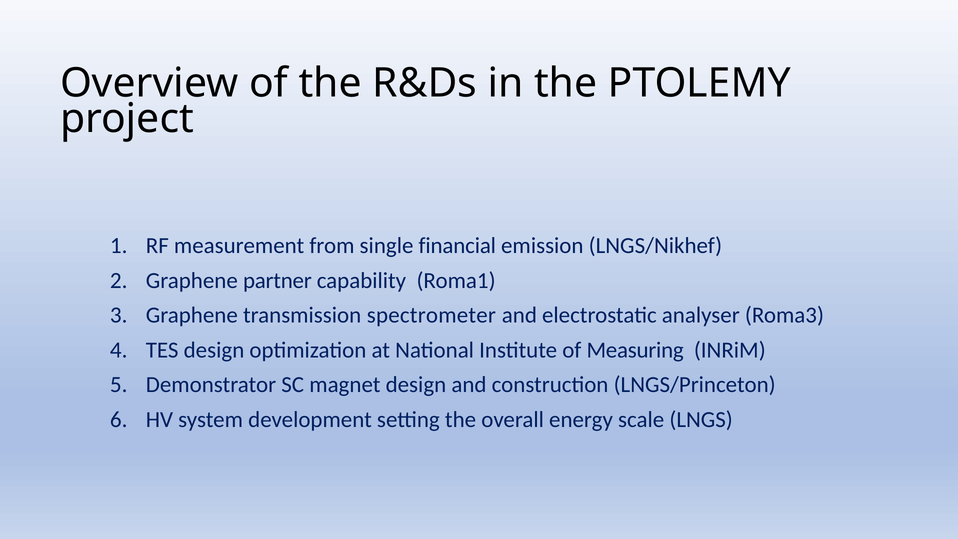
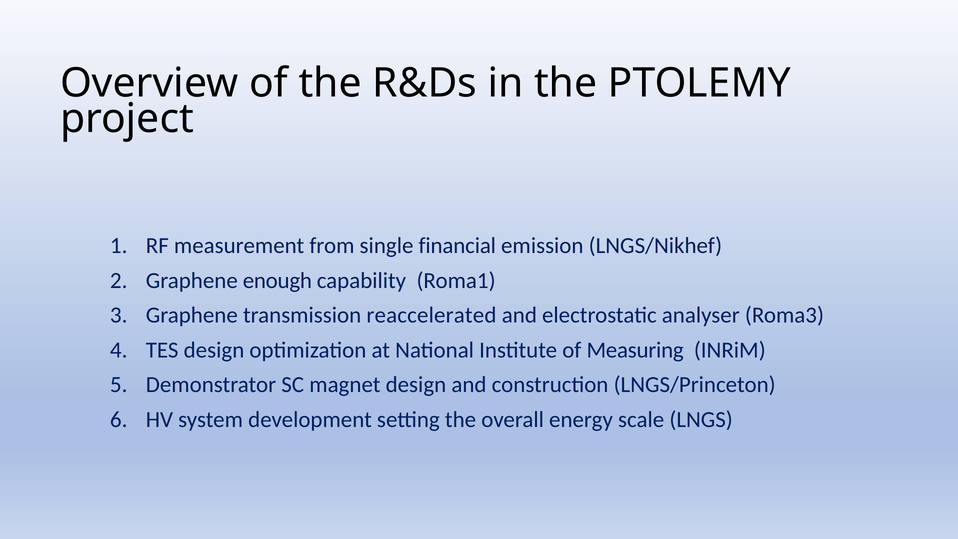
partner: partner -> enough
spectrometer: spectrometer -> reaccelerated
